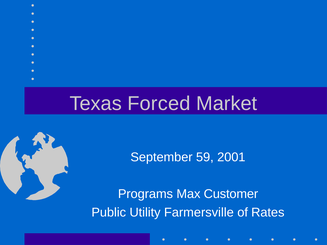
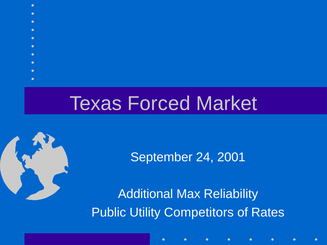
59: 59 -> 24
Programs: Programs -> Additional
Customer: Customer -> Reliability
Farmersville: Farmersville -> Competitors
